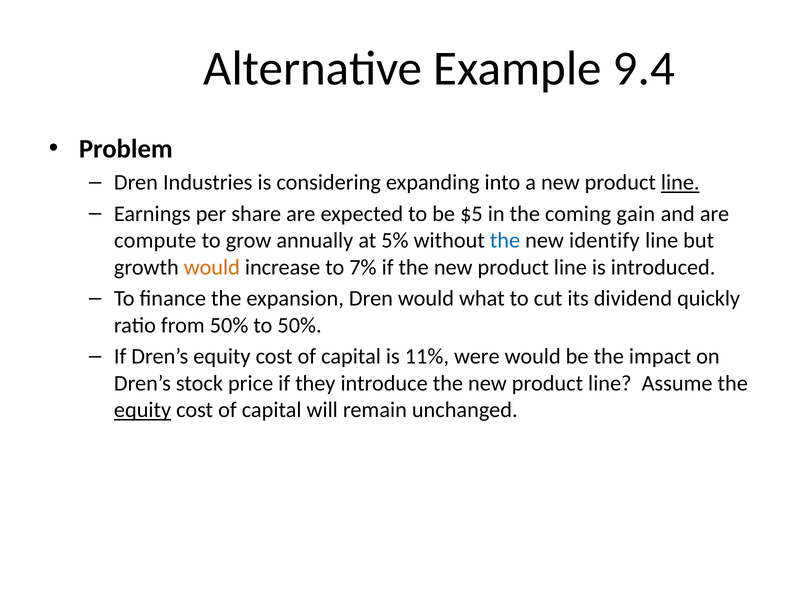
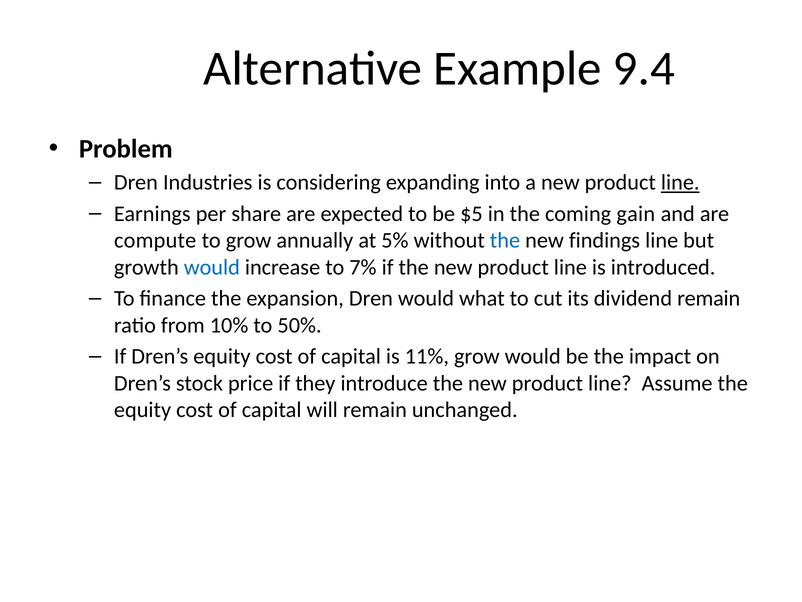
identify: identify -> findings
would at (212, 267) colour: orange -> blue
dividend quickly: quickly -> remain
from 50%: 50% -> 10%
11% were: were -> grow
equity at (143, 410) underline: present -> none
